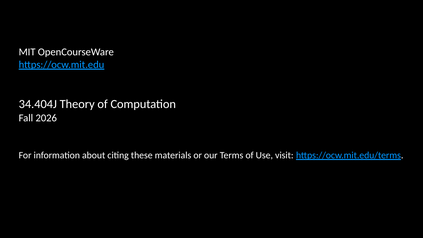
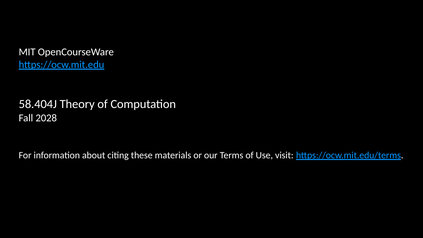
34.404J: 34.404J -> 58.404J
2026: 2026 -> 2028
